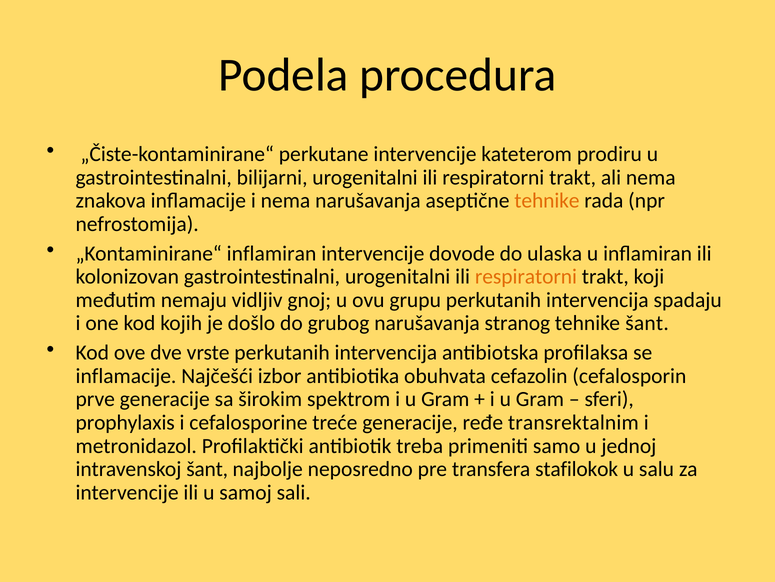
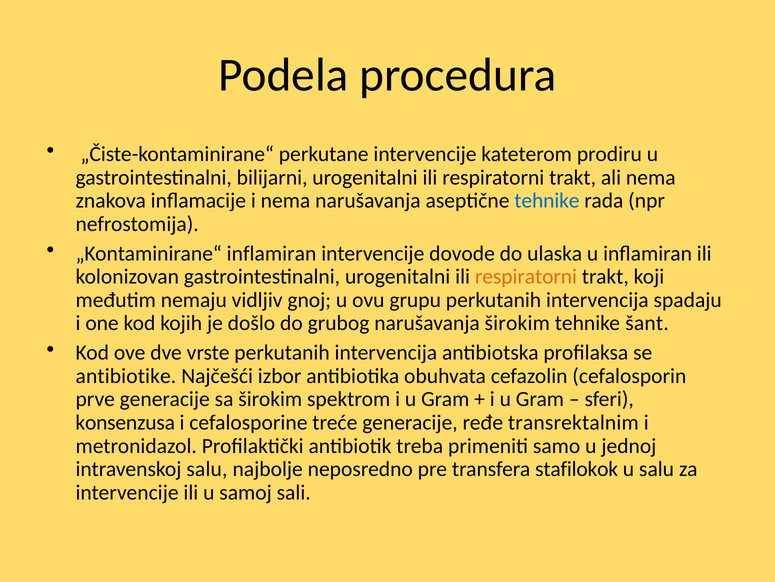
tehnike at (547, 200) colour: orange -> blue
narušavanja stranog: stranog -> širokim
inflamacije at (126, 376): inflamacije -> antibiotike
prophylaxis: prophylaxis -> konsenzusa
intravenskoj šant: šant -> salu
